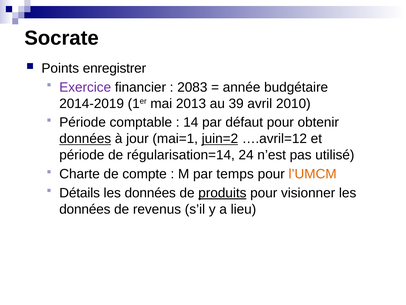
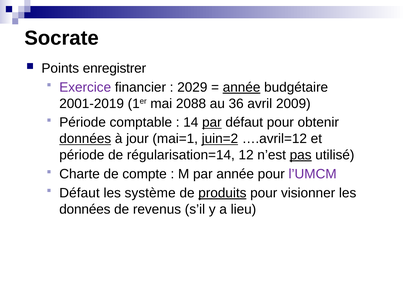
2083: 2083 -> 2029
année at (242, 87) underline: none -> present
2014-2019: 2014-2019 -> 2001-2019
2013: 2013 -> 2088
39: 39 -> 36
2010: 2010 -> 2009
par at (212, 122) underline: none -> present
24: 24 -> 12
pas underline: none -> present
par temps: temps -> année
l’UMCM colour: orange -> purple
Détails at (80, 193): Détails -> Défaut
données at (150, 193): données -> système
